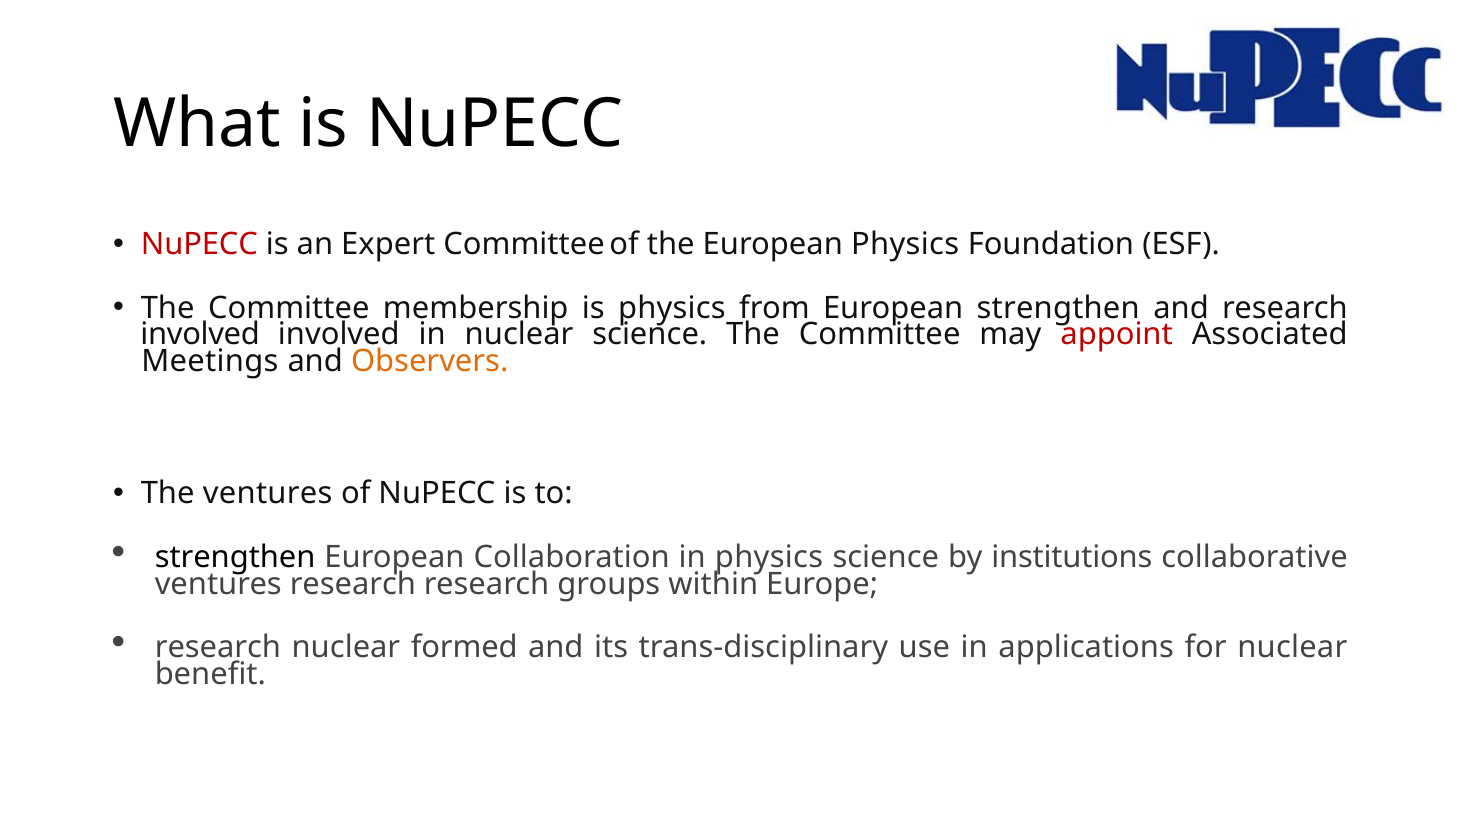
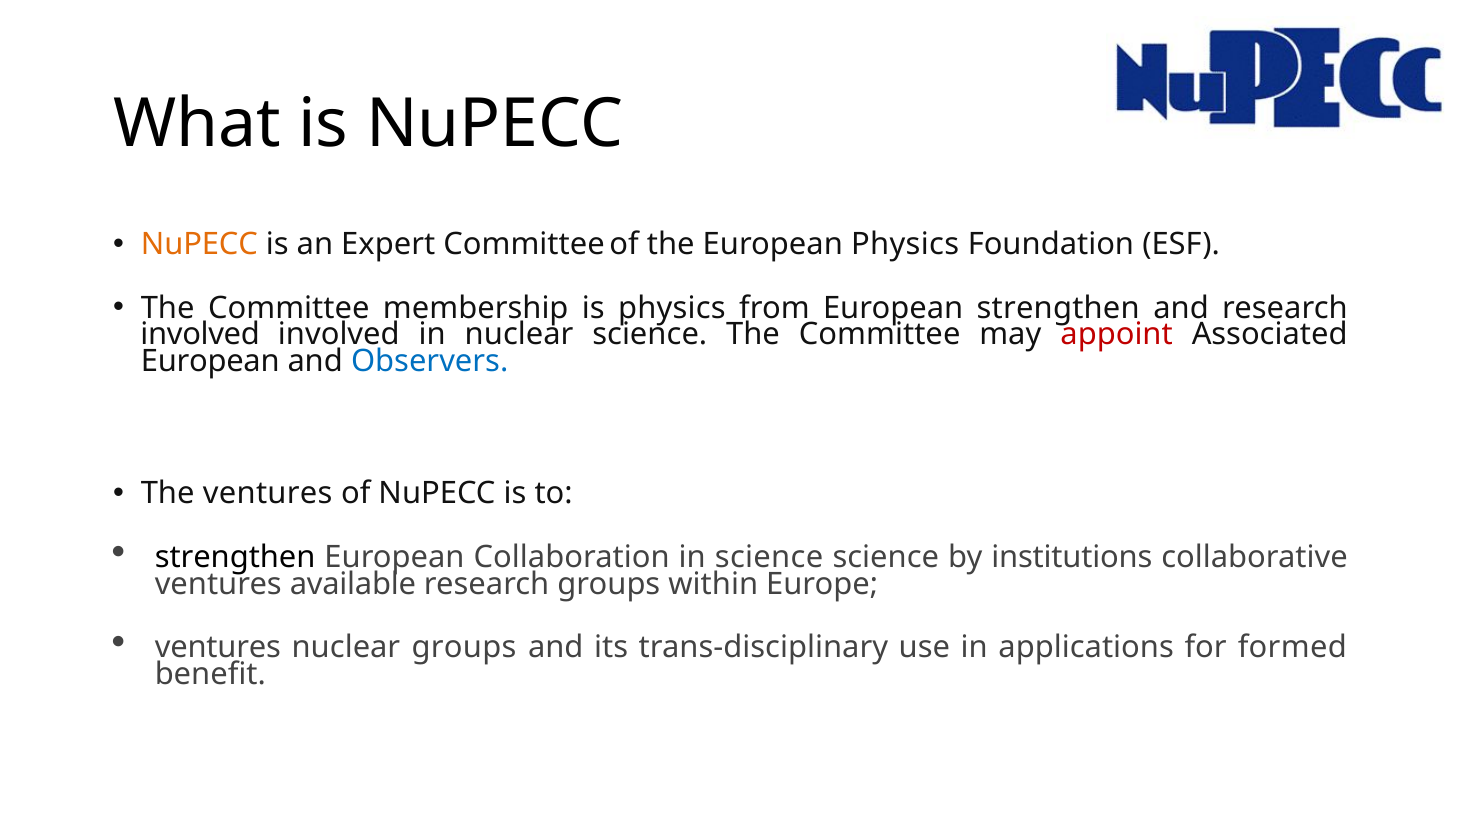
NuPECC at (199, 244) colour: red -> orange
Meetings at (210, 361): Meetings -> European
Observers colour: orange -> blue
in physics: physics -> science
ventures research: research -> available
research at (218, 648): research -> ventures
nuclear formed: formed -> groups
for nuclear: nuclear -> formed
